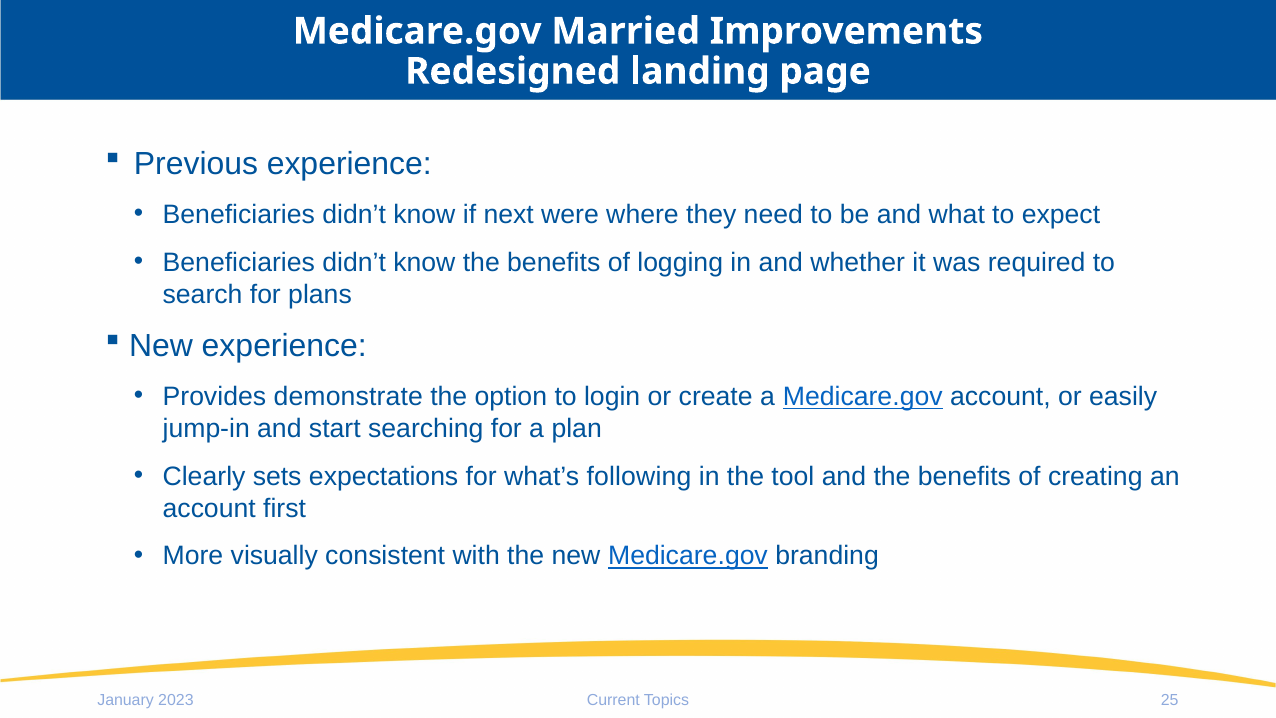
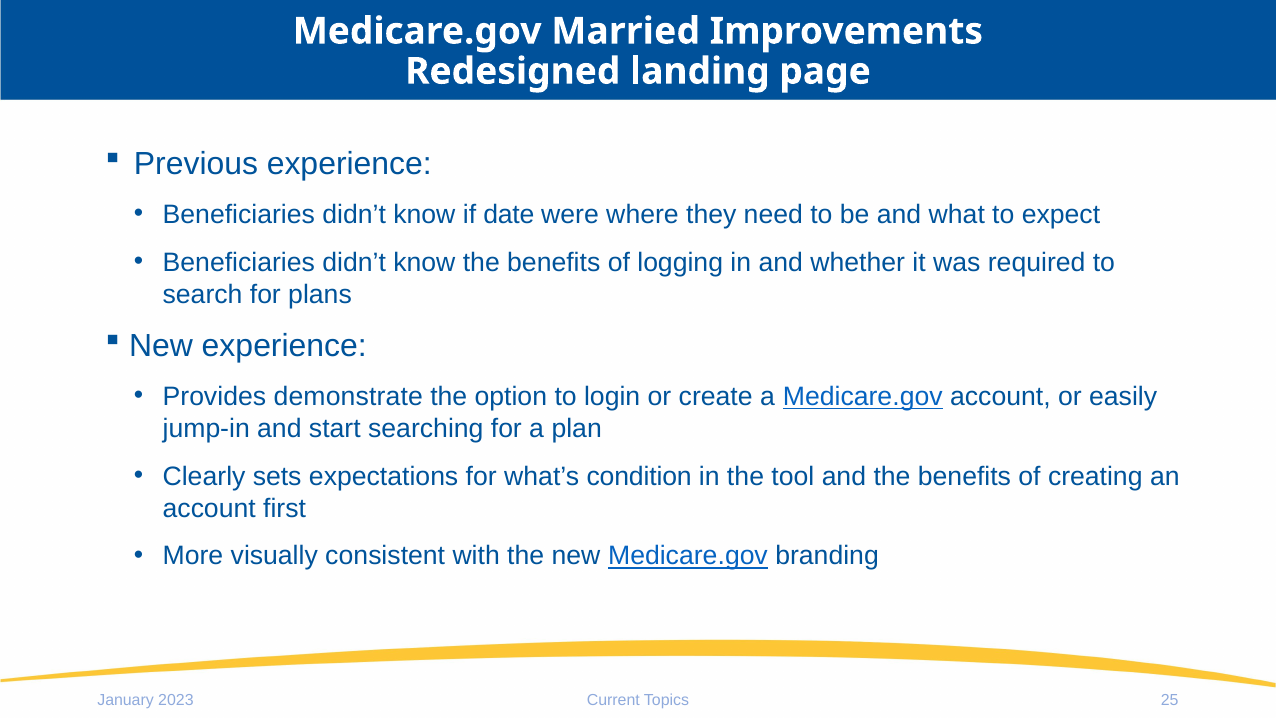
next: next -> date
following: following -> condition
